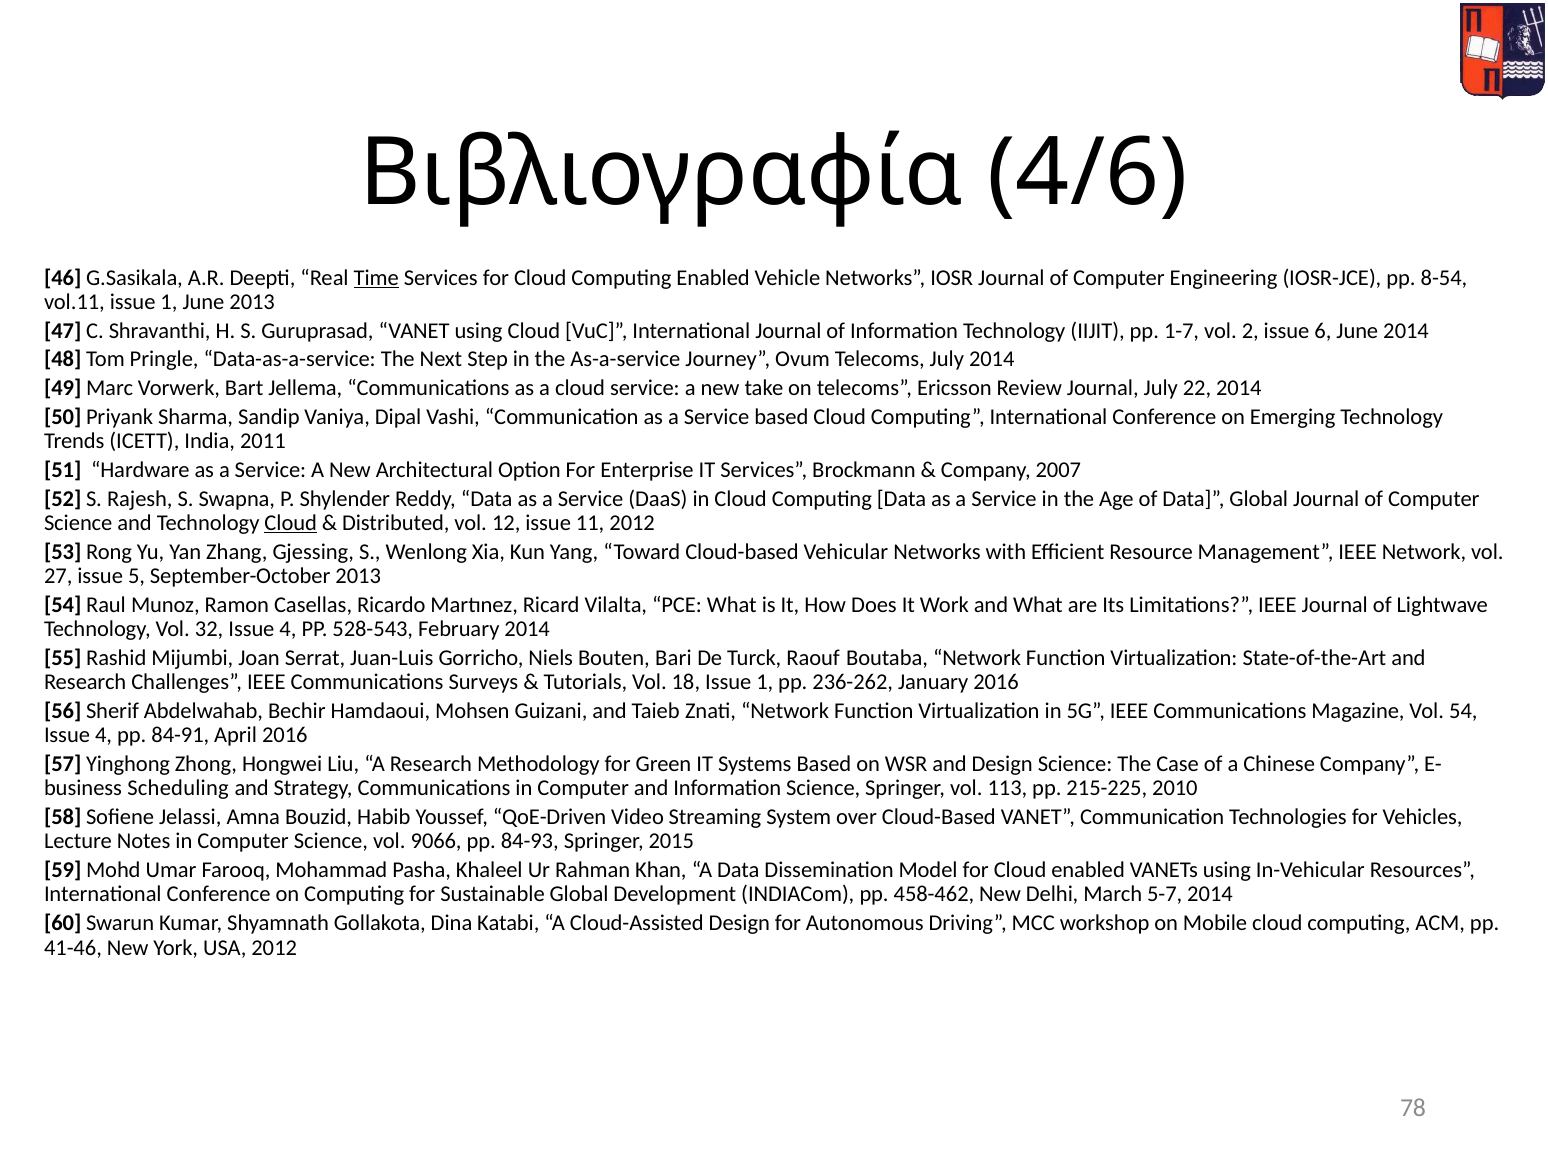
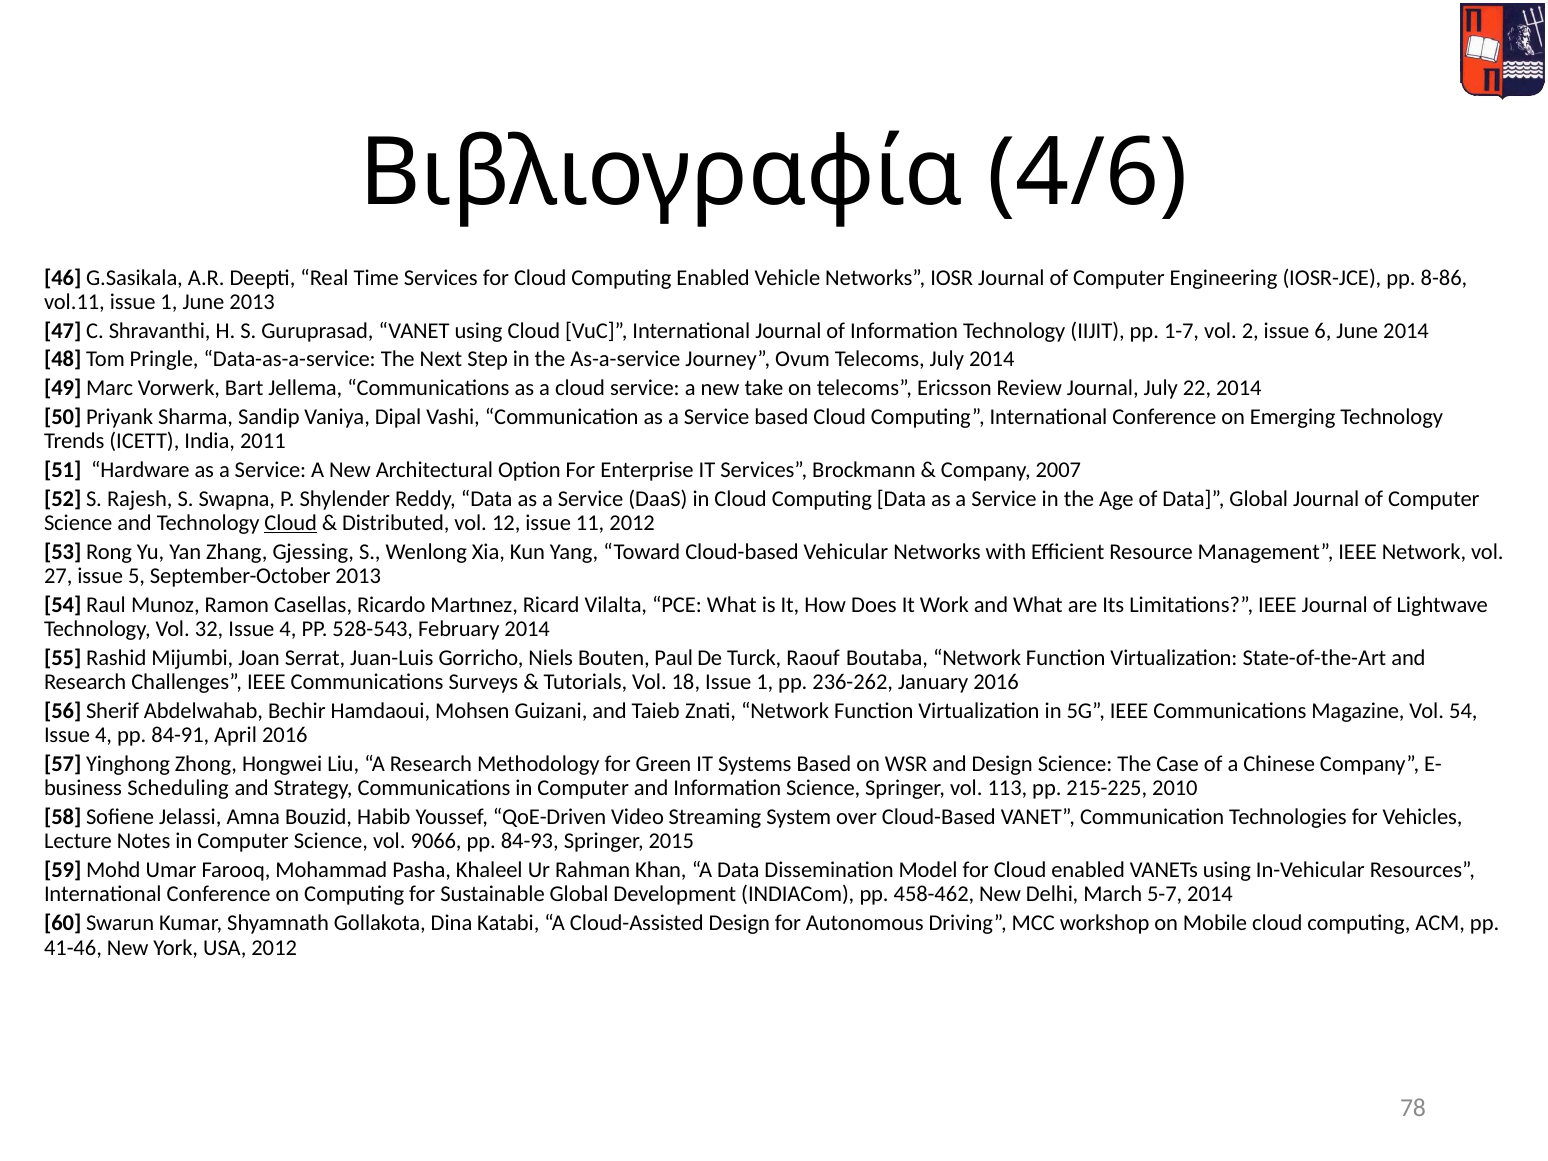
Time underline: present -> none
8-54: 8-54 -> 8-86
Bari: Bari -> Paul
